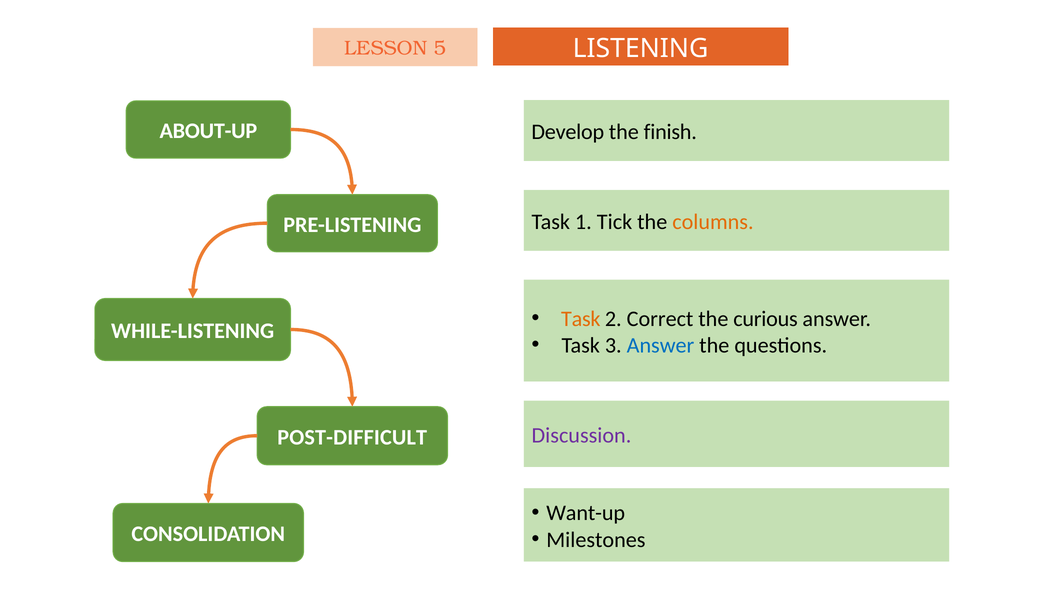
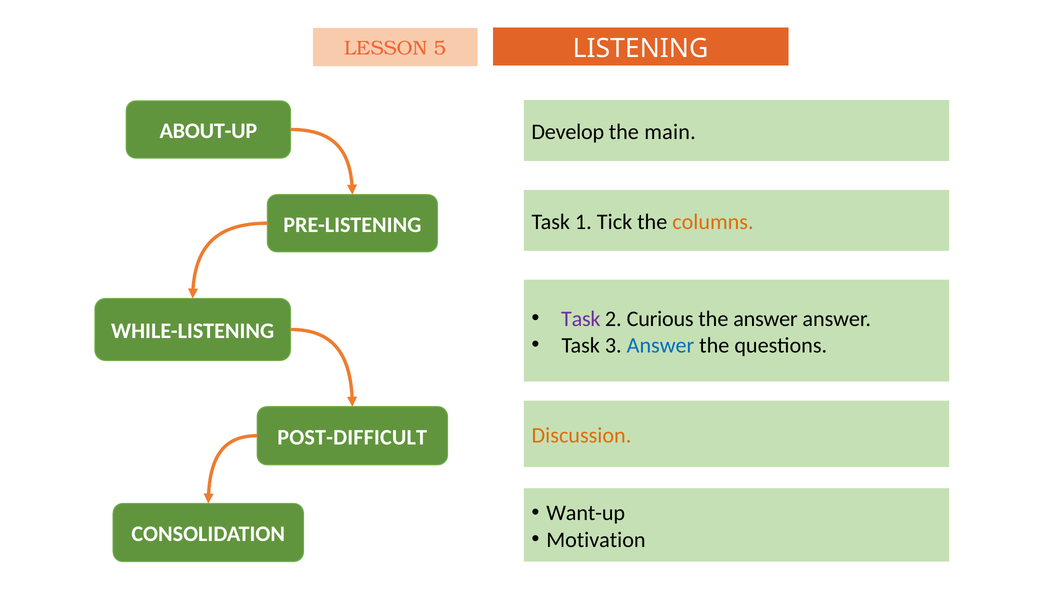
finish: finish -> main
Task at (581, 319) colour: orange -> purple
Correct: Correct -> Curious
the curious: curious -> answer
Discussion colour: purple -> orange
Milestones: Milestones -> Motivation
